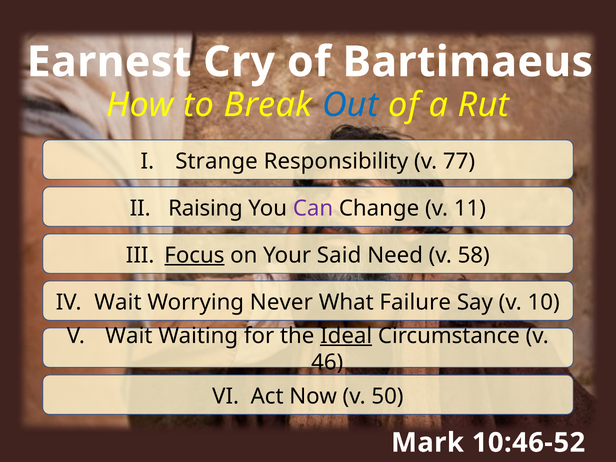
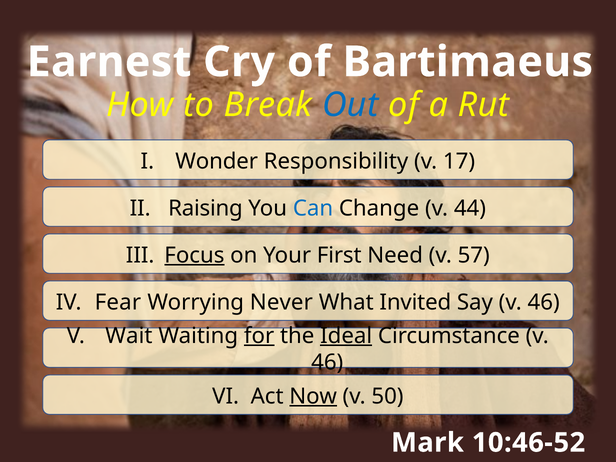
Strange: Strange -> Wonder
77: 77 -> 17
Can colour: purple -> blue
11: 11 -> 44
Said: Said -> First
58: 58 -> 57
Wait at (118, 302): Wait -> Fear
Failure: Failure -> Invited
Say v 10: 10 -> 46
for underline: none -> present
Now underline: none -> present
